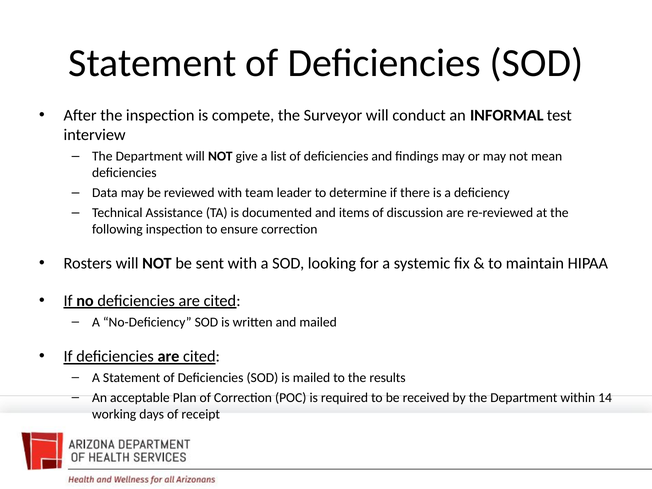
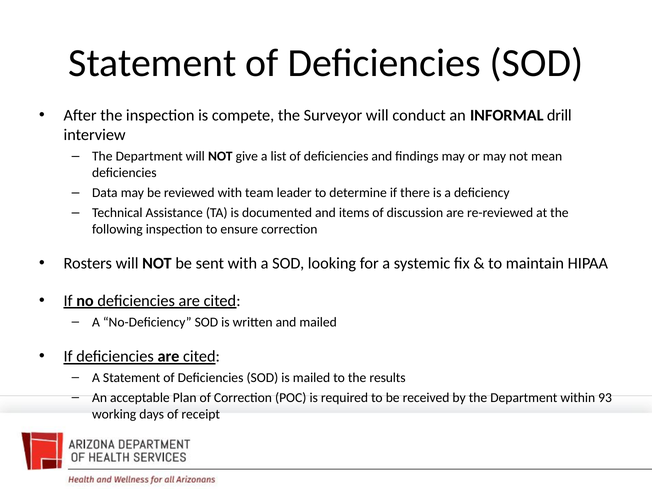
test: test -> drill
14: 14 -> 93
